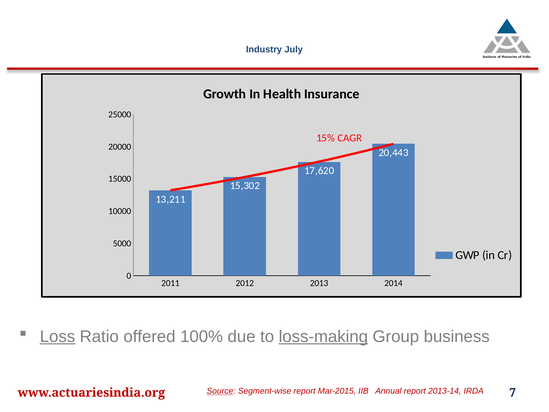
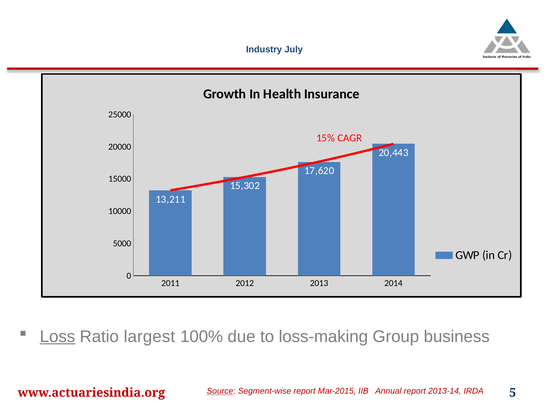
offered: offered -> largest
loss-making underline: present -> none
7: 7 -> 5
